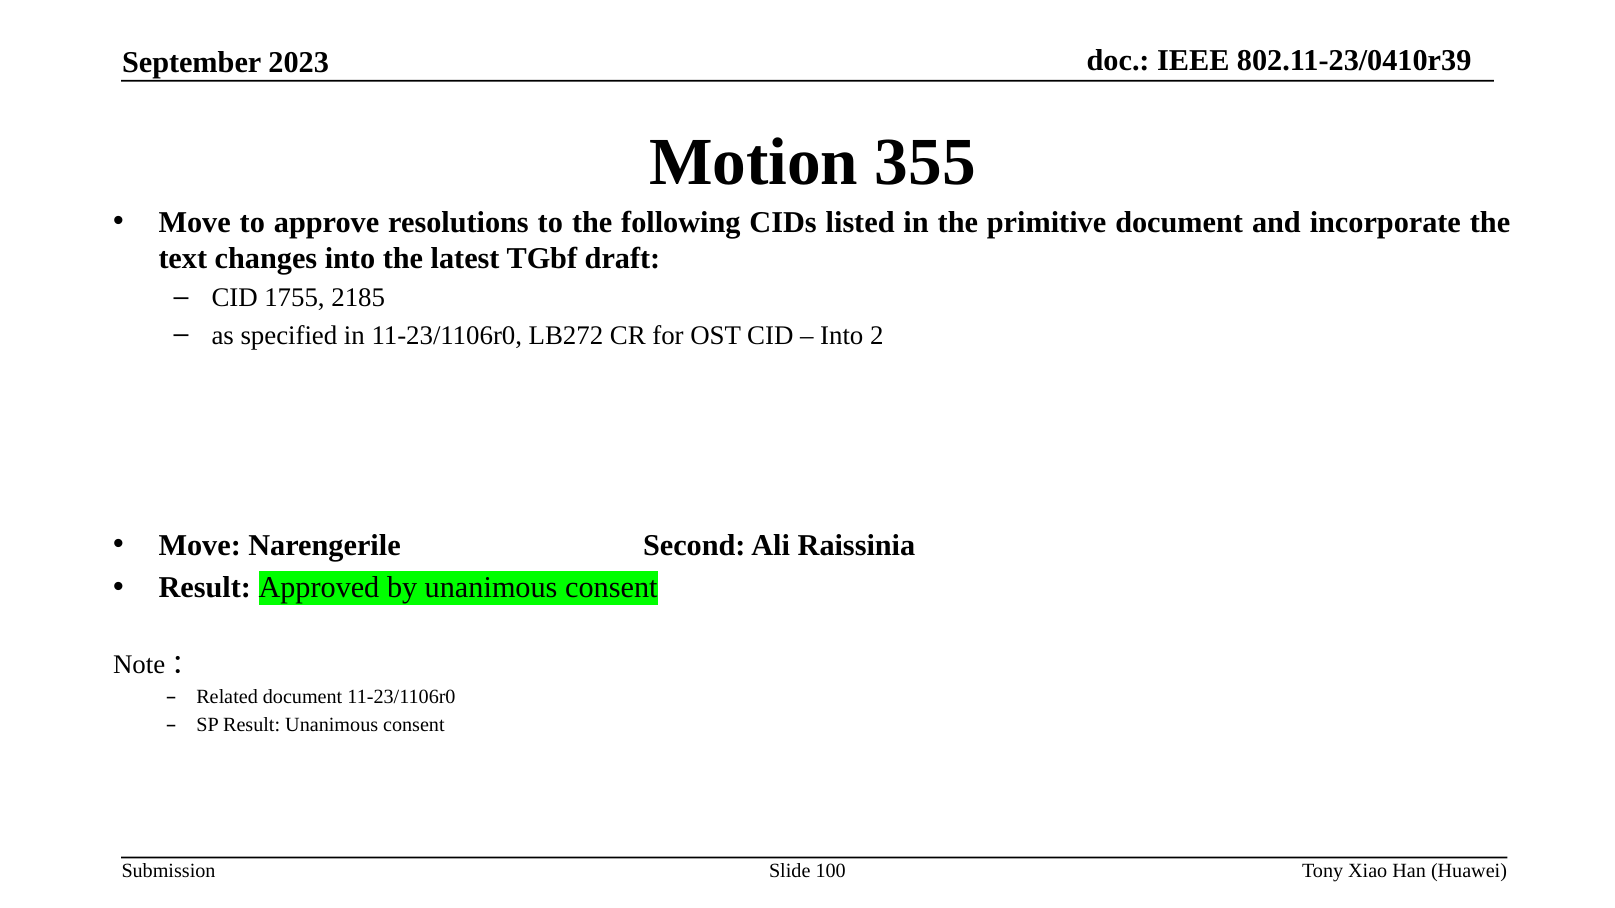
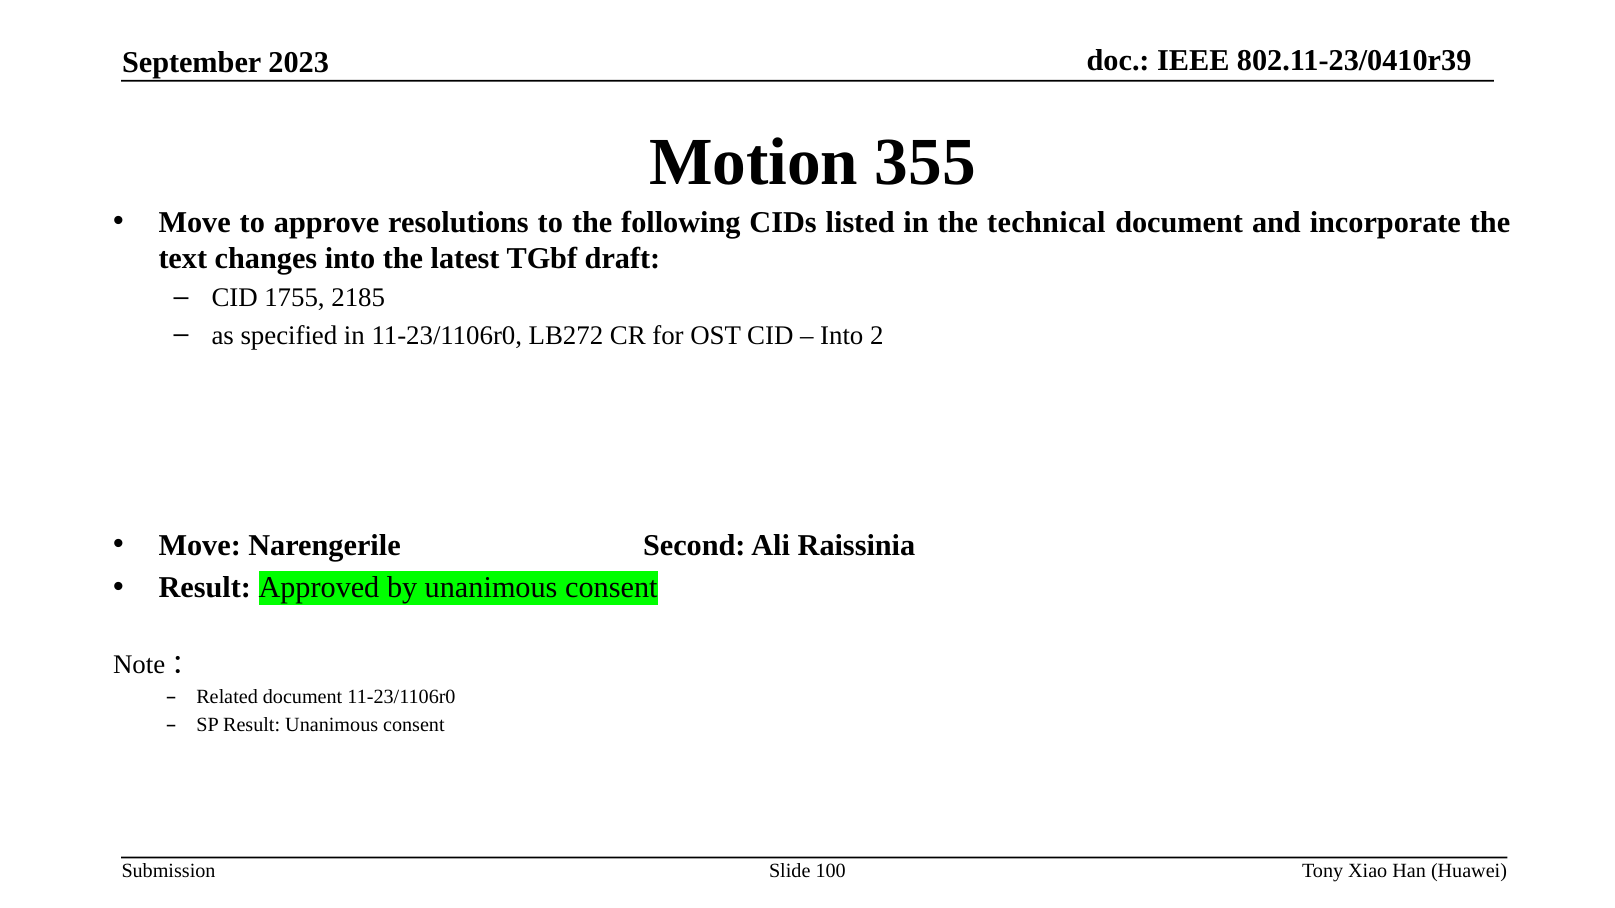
primitive: primitive -> technical
